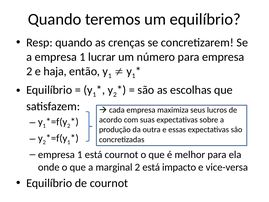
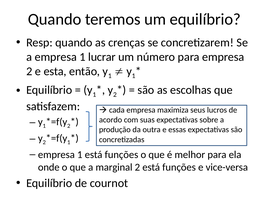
haja: haja -> esta
1 está cournot: cournot -> funções
2 está impacto: impacto -> funções
